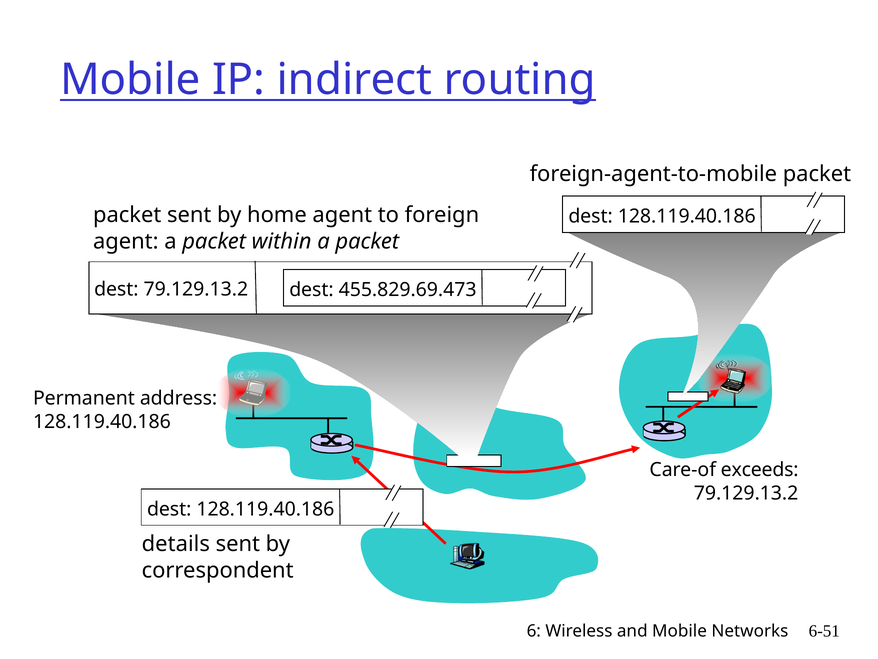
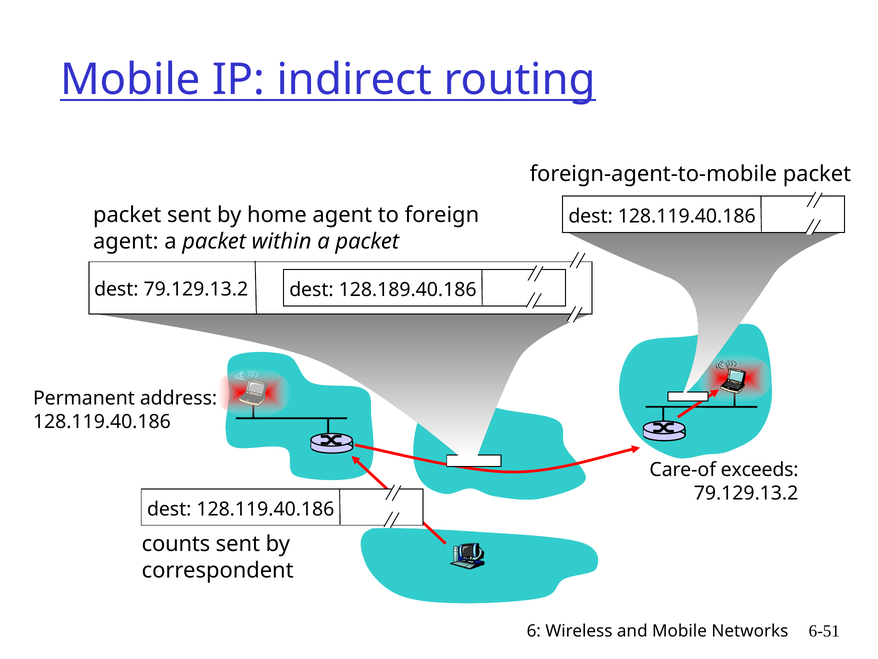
455.829.69.473: 455.829.69.473 -> 128.189.40.186
details: details -> counts
